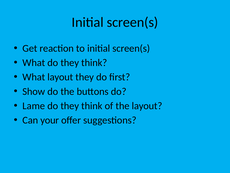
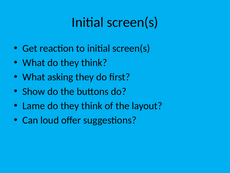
What layout: layout -> asking
your: your -> loud
